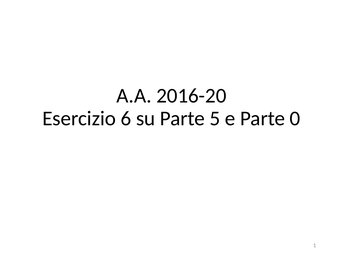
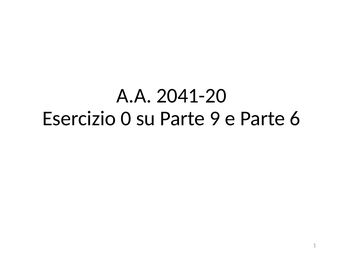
2016-20: 2016-20 -> 2041-20
6: 6 -> 0
5: 5 -> 9
0: 0 -> 6
